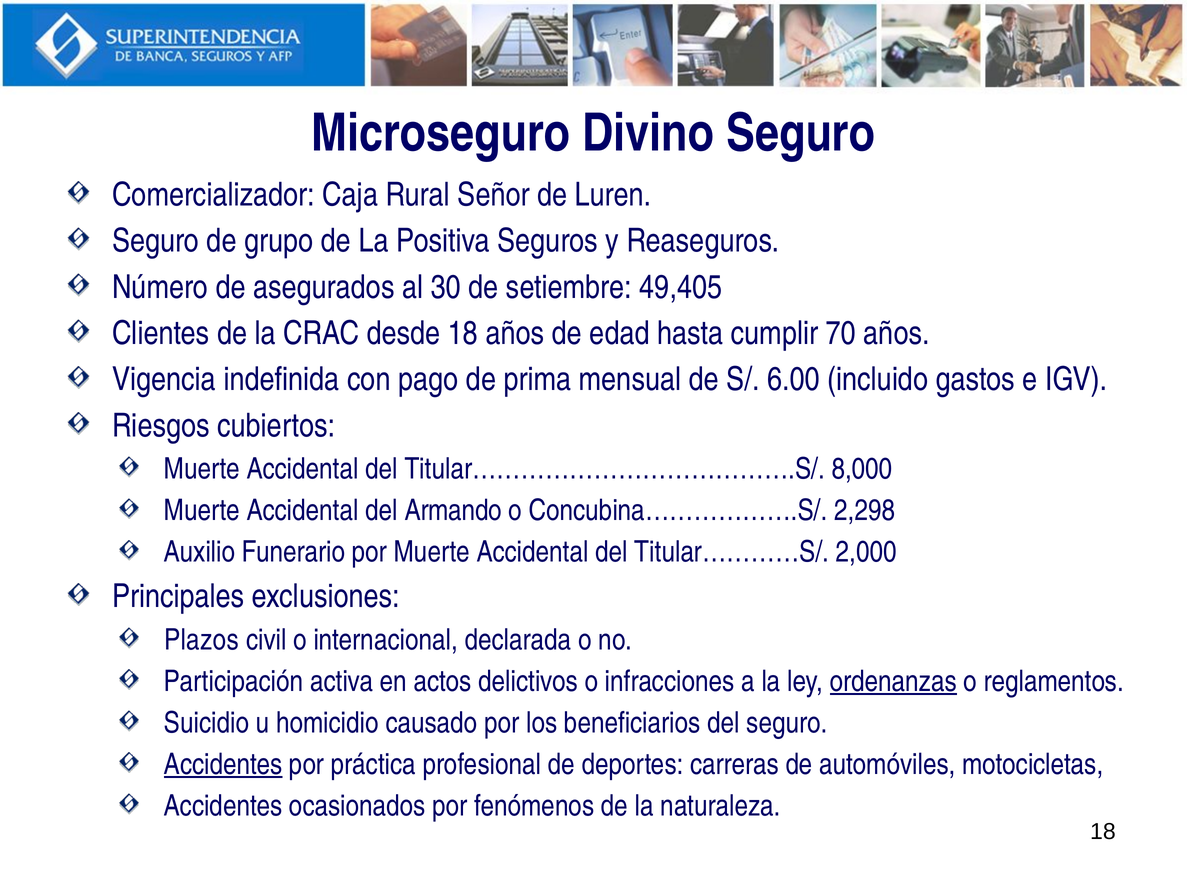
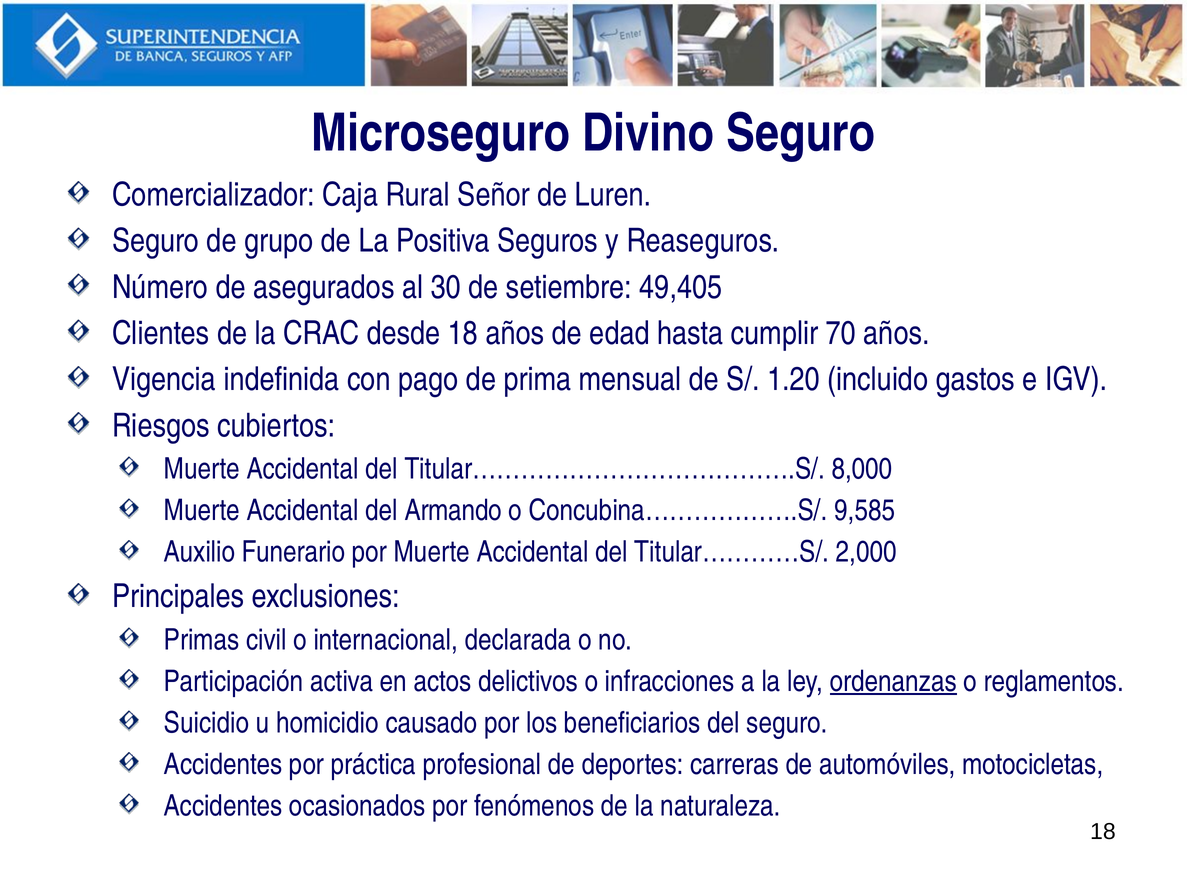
6.00: 6.00 -> 1.20
2,298: 2,298 -> 9,585
Plazos: Plazos -> Primas
Accidentes at (223, 765) underline: present -> none
